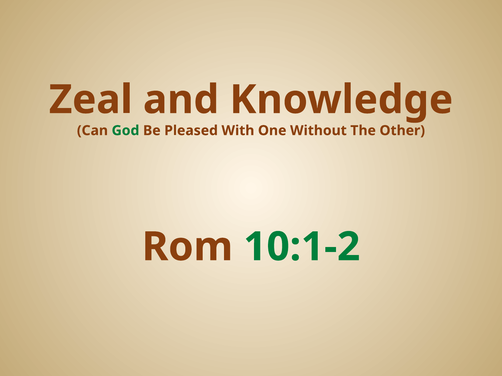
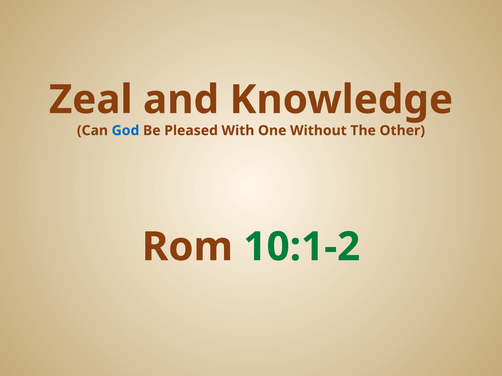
God colour: green -> blue
